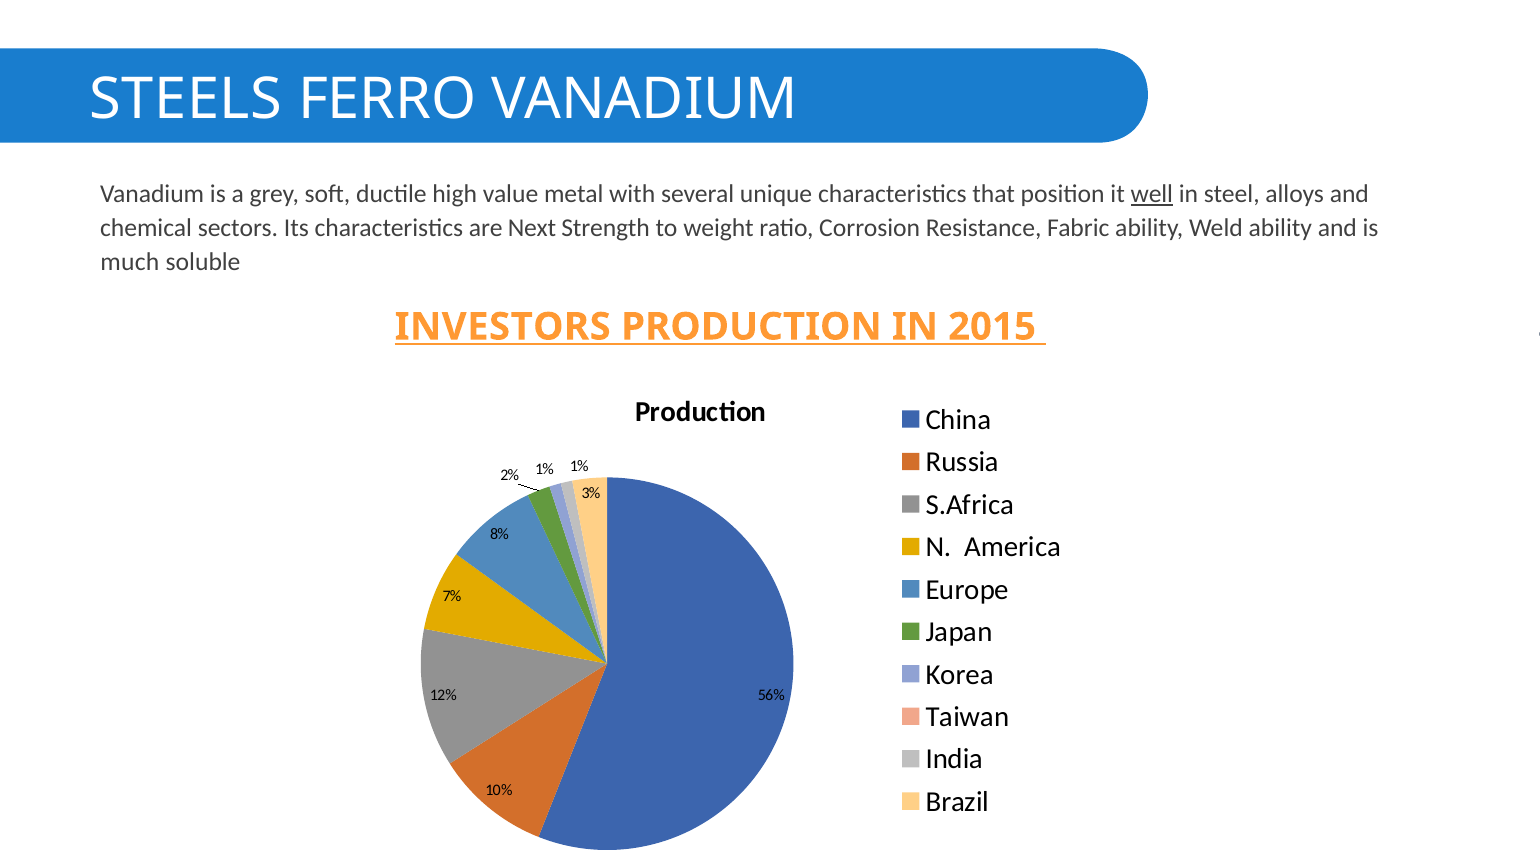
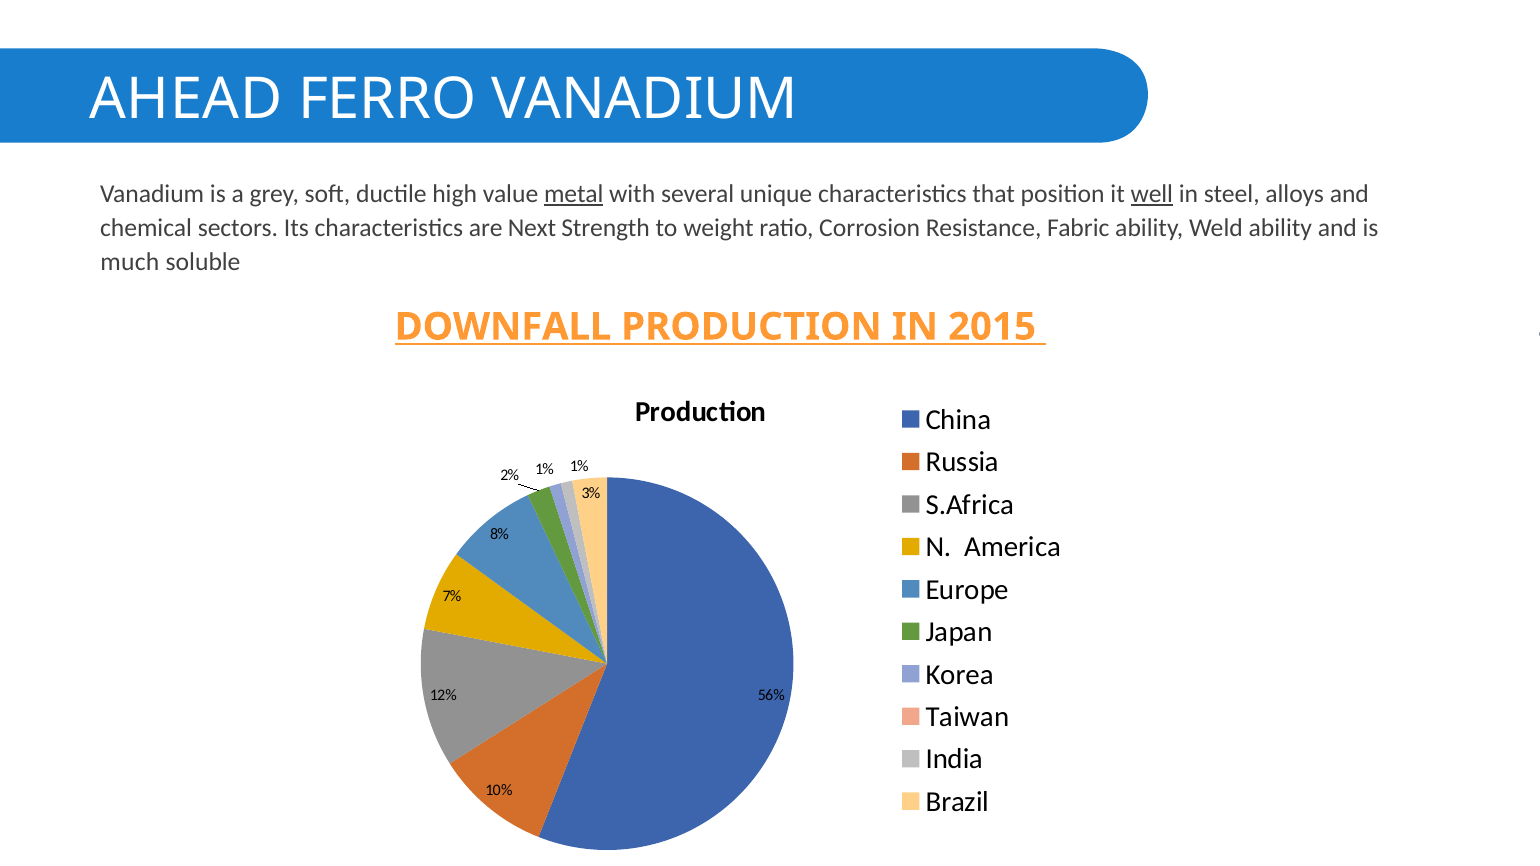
STEELS: STEELS -> AHEAD
metal underline: none -> present
INVESTORS: INVESTORS -> DOWNFALL
